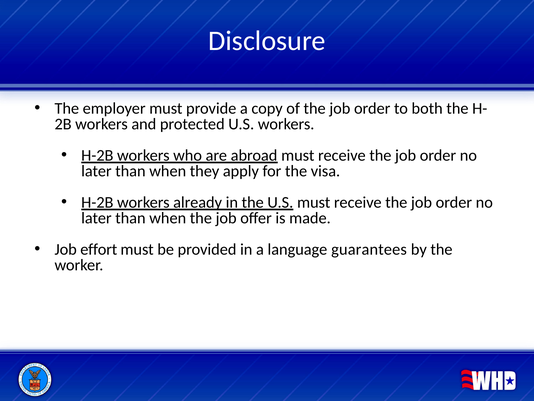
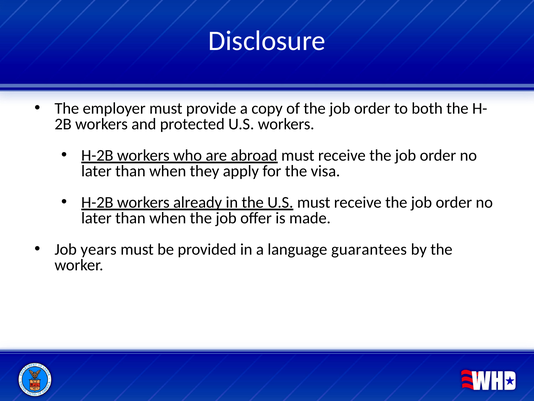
effort: effort -> years
